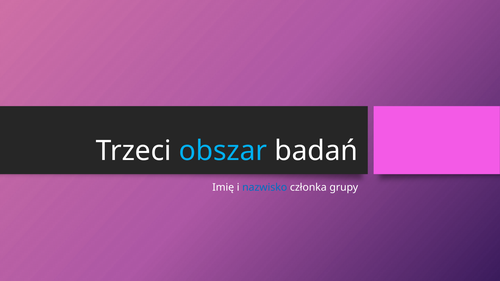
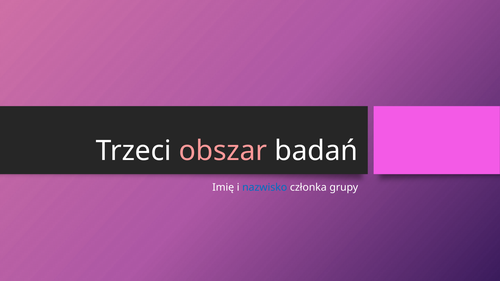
obszar colour: light blue -> pink
